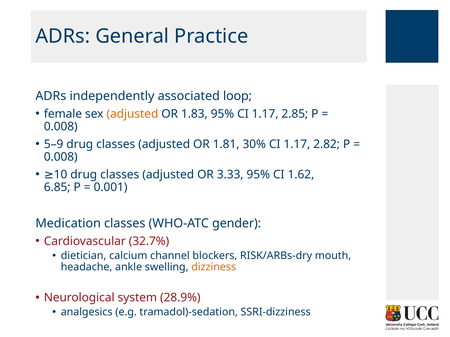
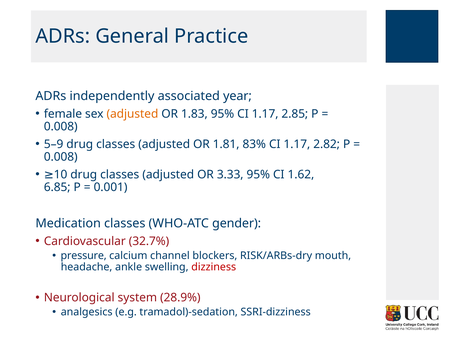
loop: loop -> year
30%: 30% -> 83%
dietician: dietician -> pressure
dizziness colour: orange -> red
